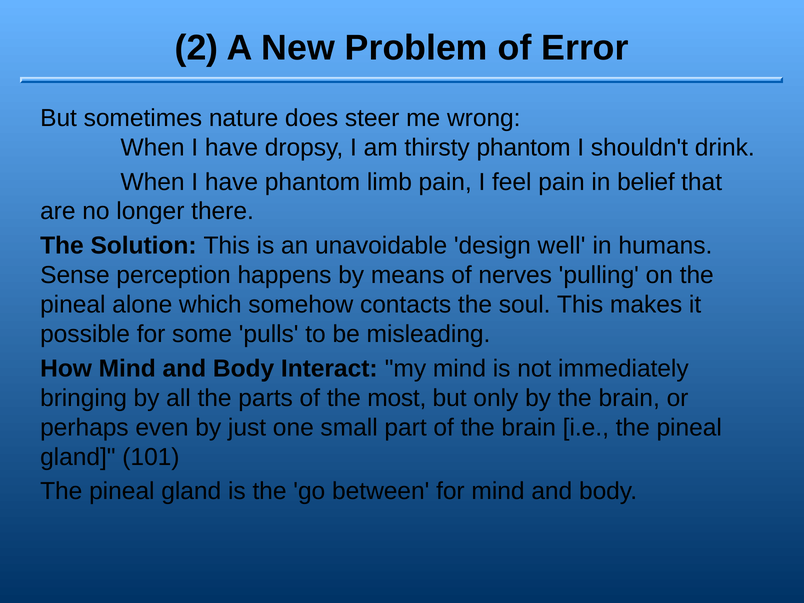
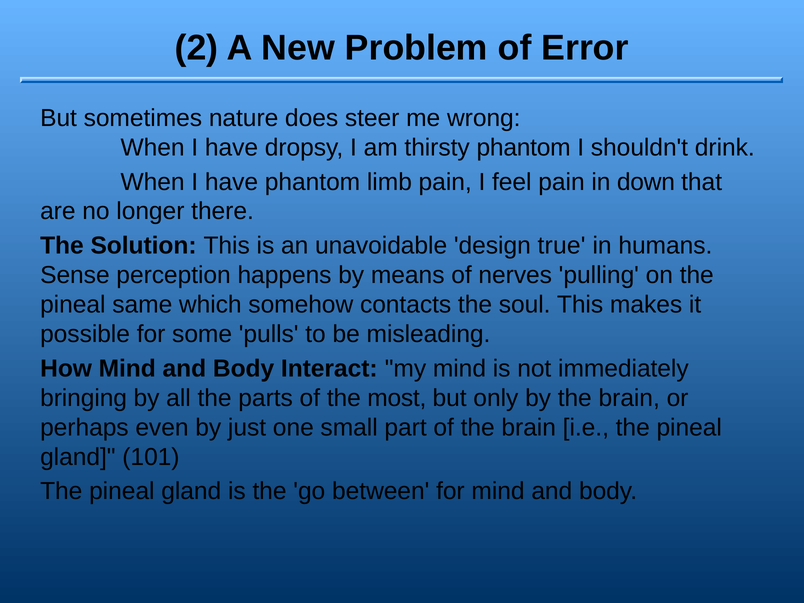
belief: belief -> down
well: well -> true
alone: alone -> same
